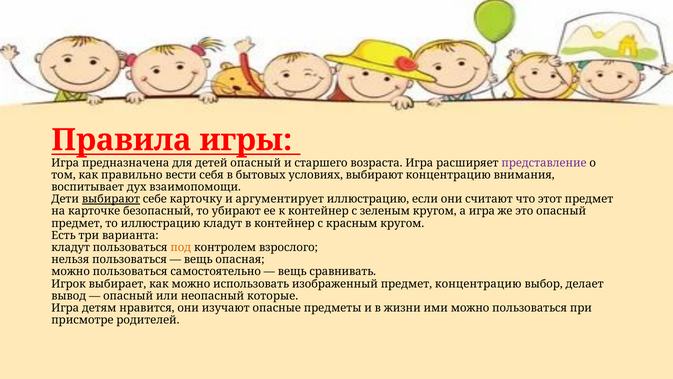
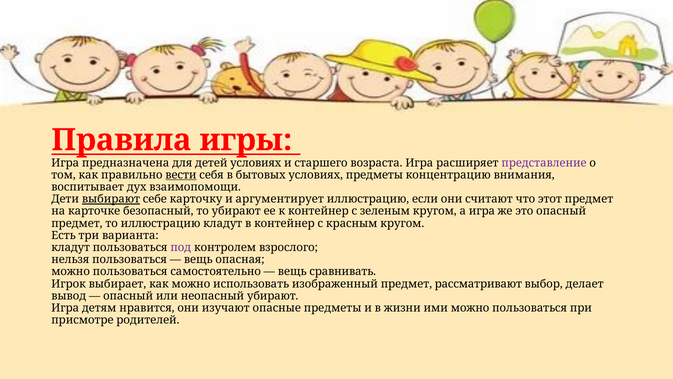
детей опасный: опасный -> условиях
вести underline: none -> present
условиях выбирают: выбирают -> предметы
под colour: orange -> purple
предмет концентрацию: концентрацию -> рассматривают
неопасный которые: которые -> убирают
